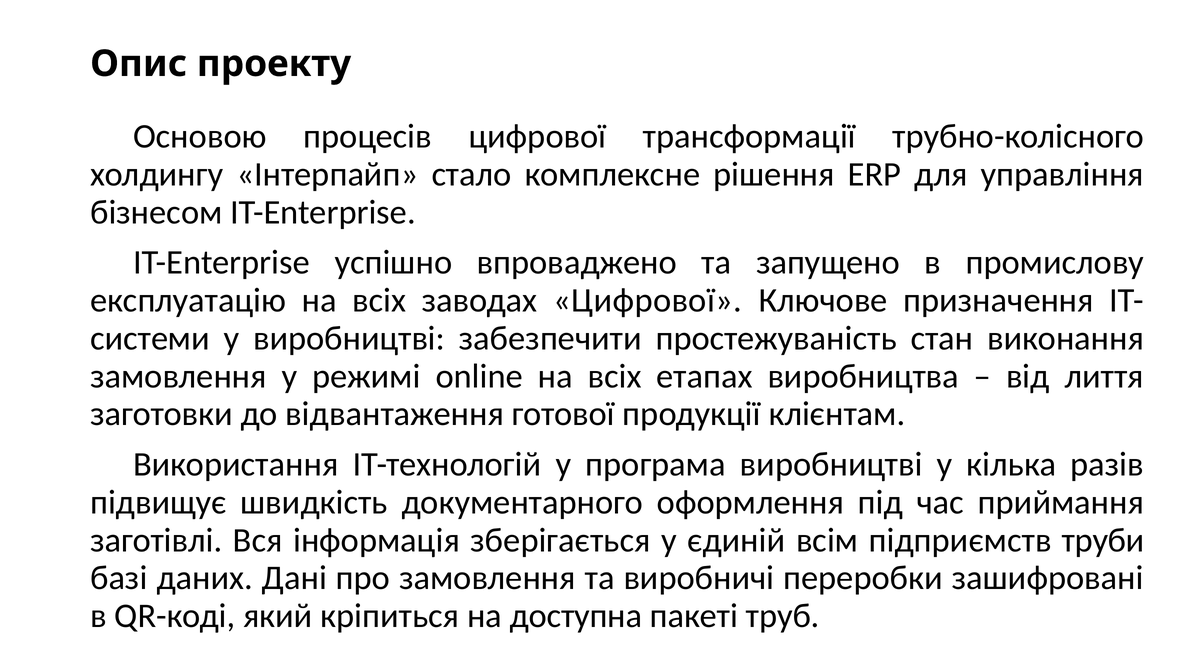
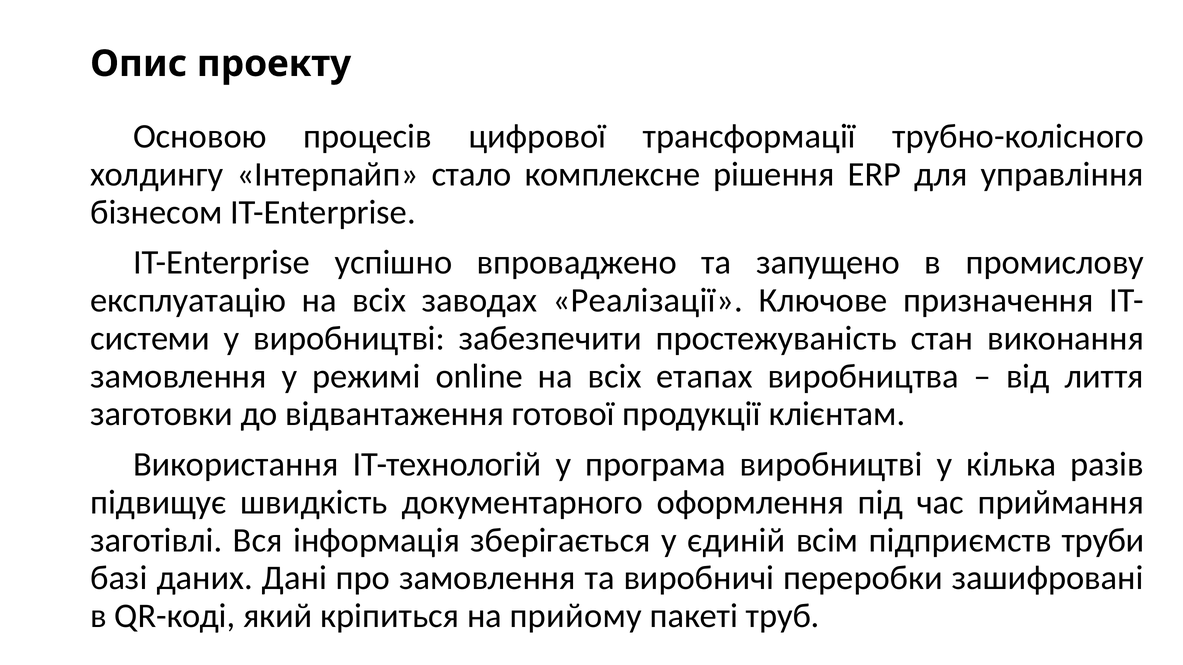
заводах Цифрової: Цифрової -> Реалізації
доступна: доступна -> прийому
